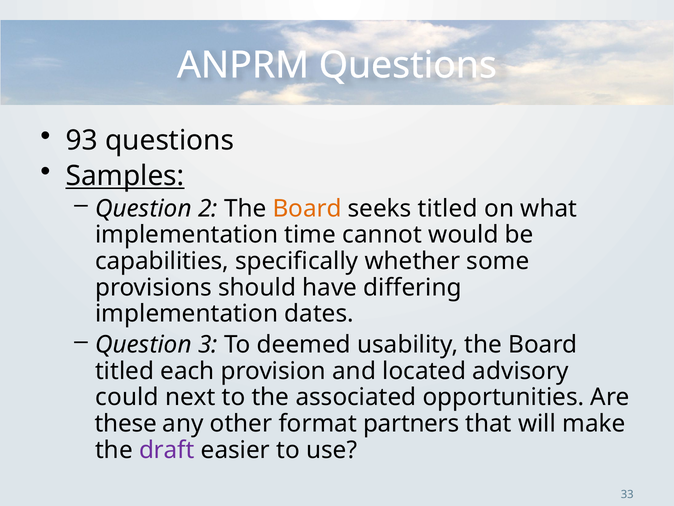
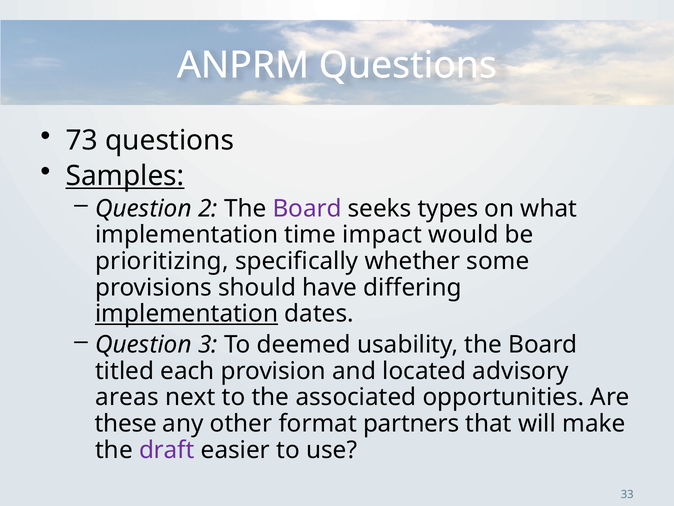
93: 93 -> 73
Board at (307, 208) colour: orange -> purple
seeks titled: titled -> types
cannot: cannot -> impact
capabilities: capabilities -> prioritizing
implementation at (187, 313) underline: none -> present
could: could -> areas
